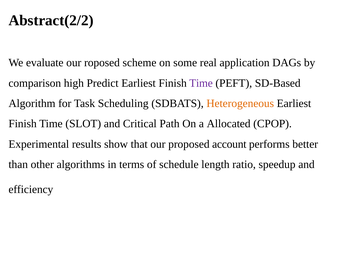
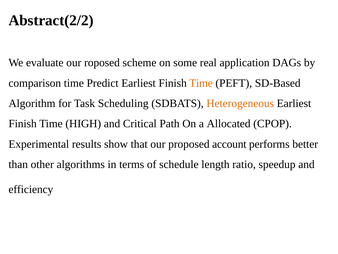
comparison high: high -> time
Time at (201, 83) colour: purple -> orange
SLOT: SLOT -> HIGH
